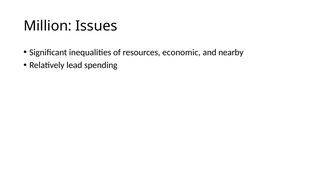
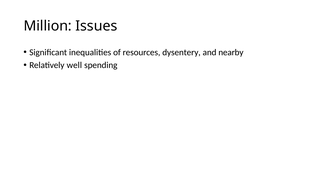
economic: economic -> dysentery
lead: lead -> well
